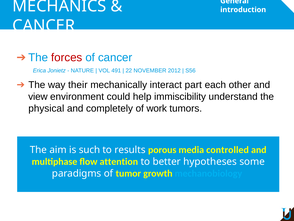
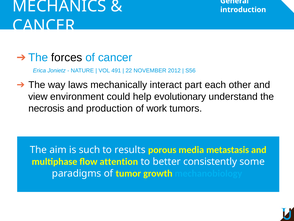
forces colour: red -> black
their: their -> laws
immiscibility: immiscibility -> evolutionary
physical: physical -> necrosis
completely: completely -> production
controlled: controlled -> metastasis
hypotheses: hypotheses -> consistently
